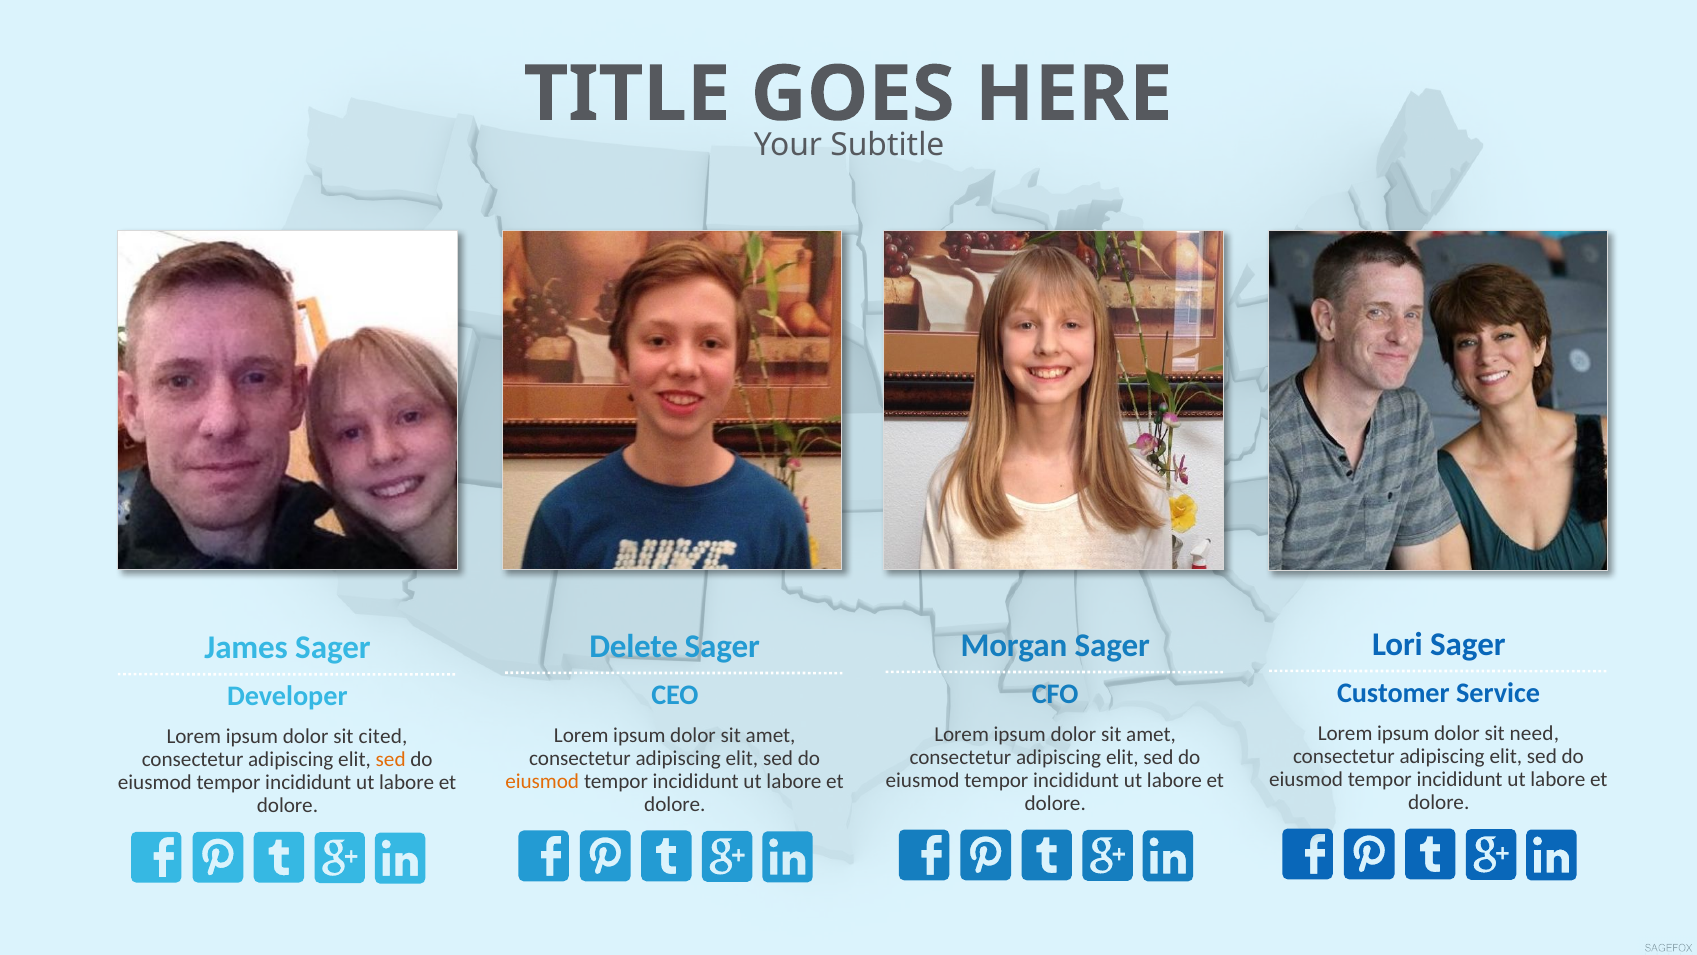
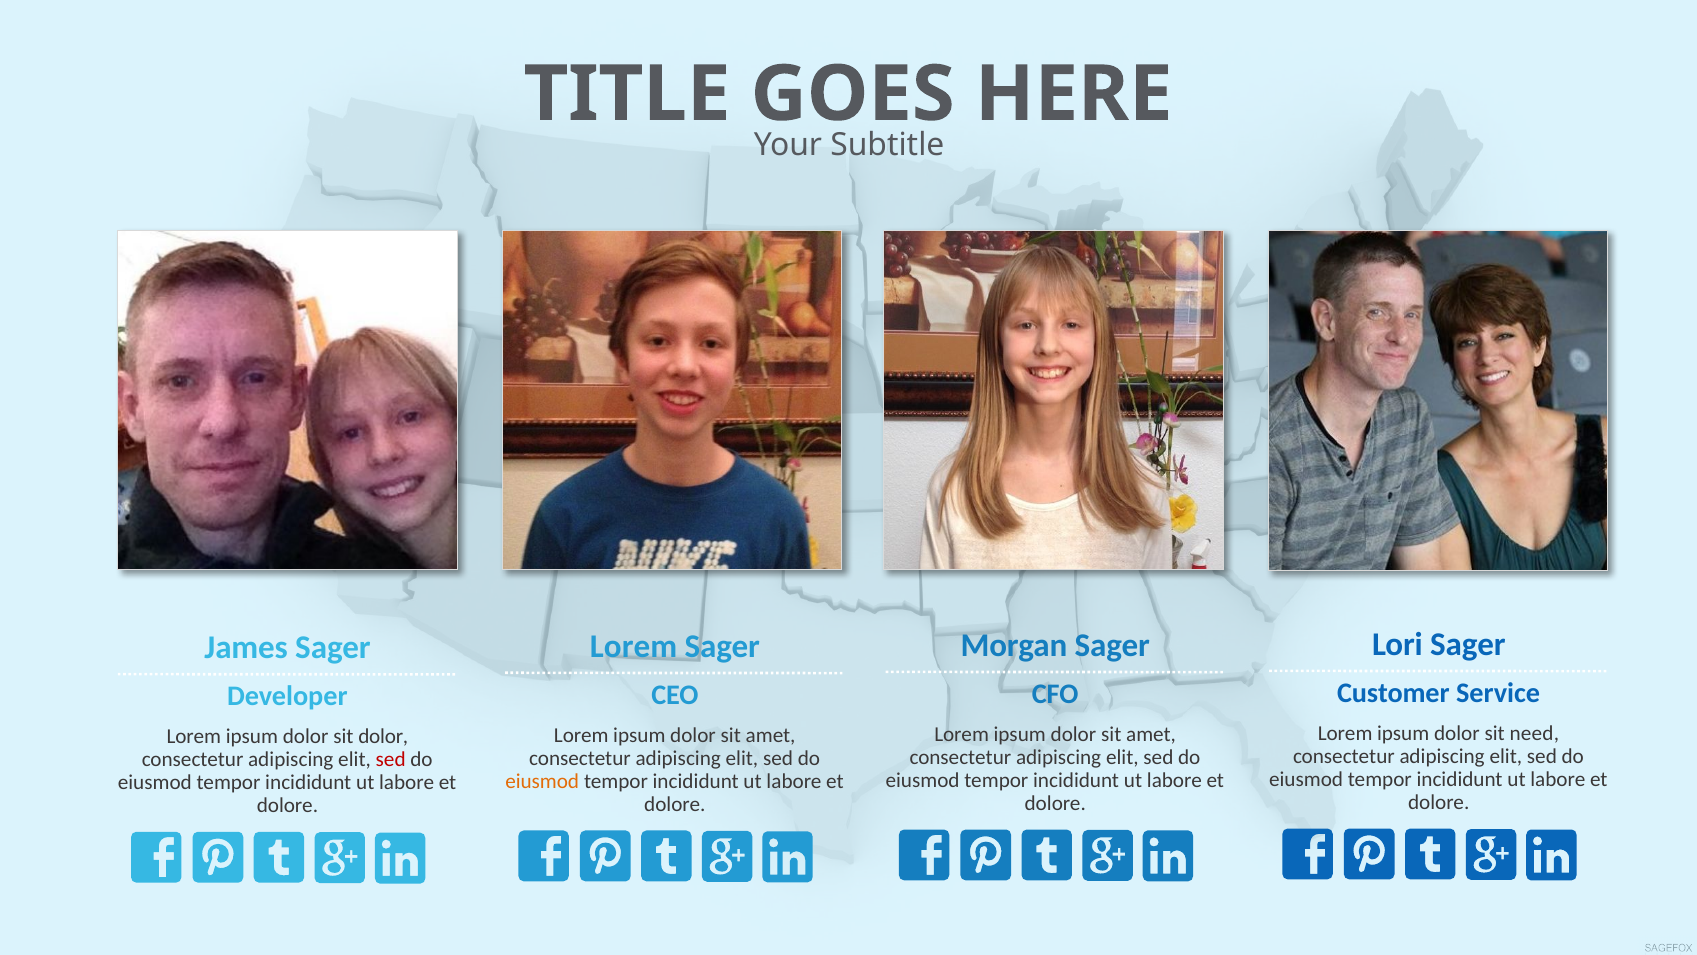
Delete at (634, 646): Delete -> Lorem
sit cited: cited -> dolor
sed at (391, 759) colour: orange -> red
